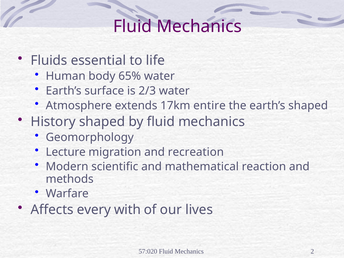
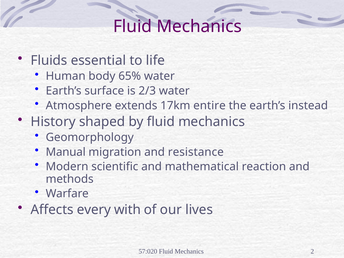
earth’s shaped: shaped -> instead
Lecture: Lecture -> Manual
recreation: recreation -> resistance
